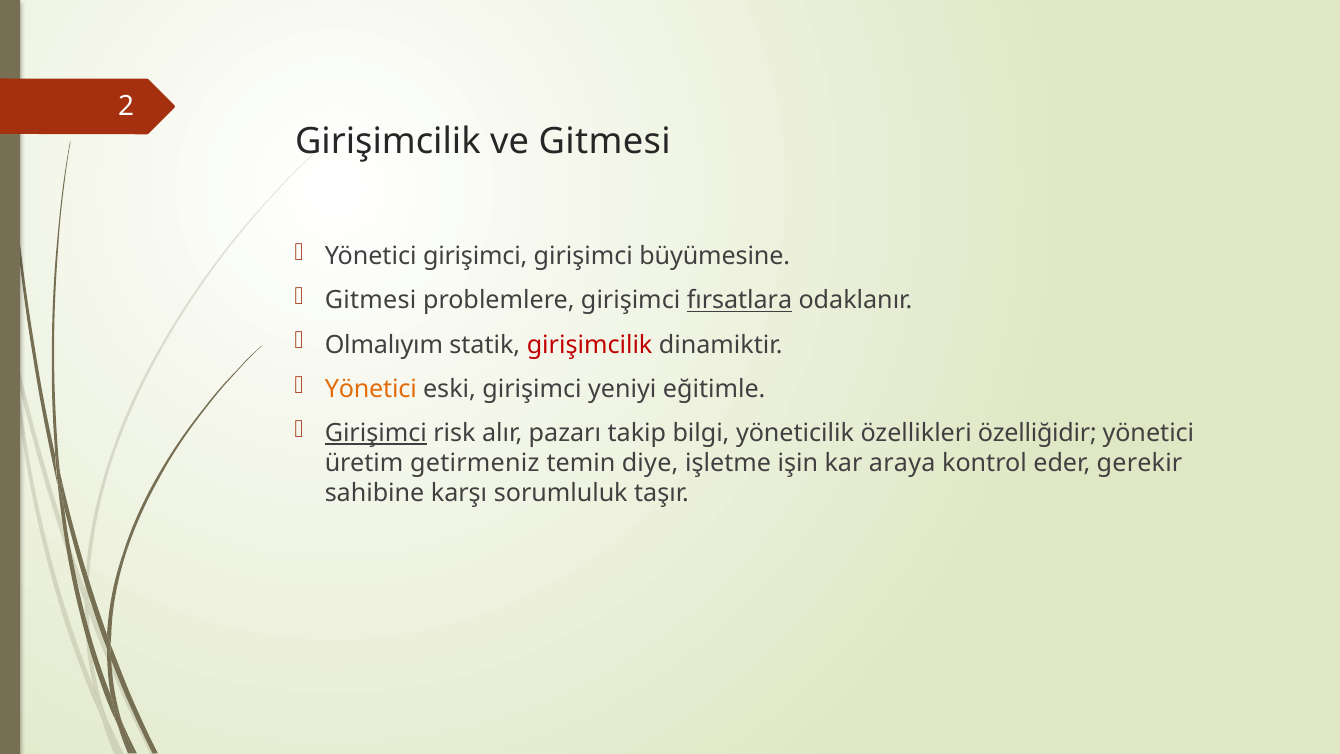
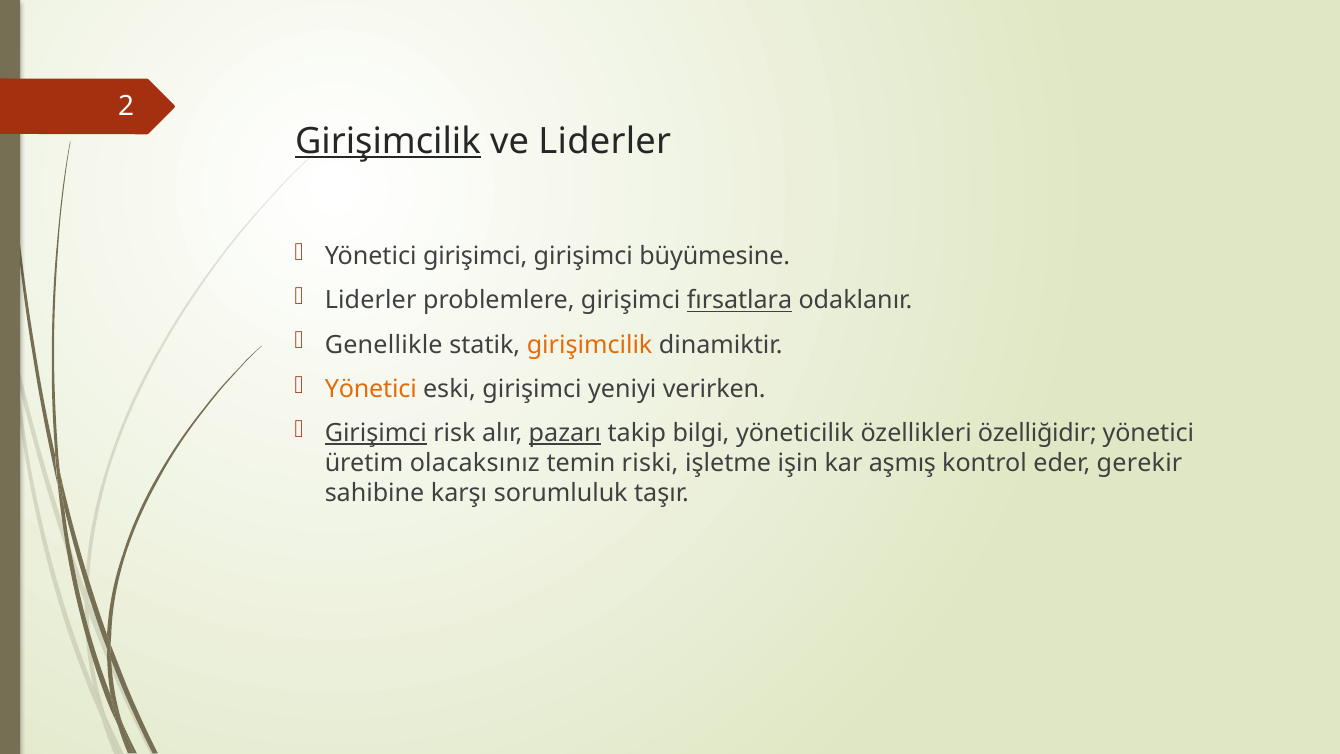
Girişimcilik at (388, 141) underline: none -> present
ve Gitmesi: Gitmesi -> Liderler
Gitmesi at (371, 300): Gitmesi -> Liderler
Olmalıyım: Olmalıyım -> Genellikle
girişimcilik at (590, 345) colour: red -> orange
eğitimle: eğitimle -> verirken
pazarı underline: none -> present
getirmeniz: getirmeniz -> olacaksınız
diye: diye -> riski
araya: araya -> aşmış
